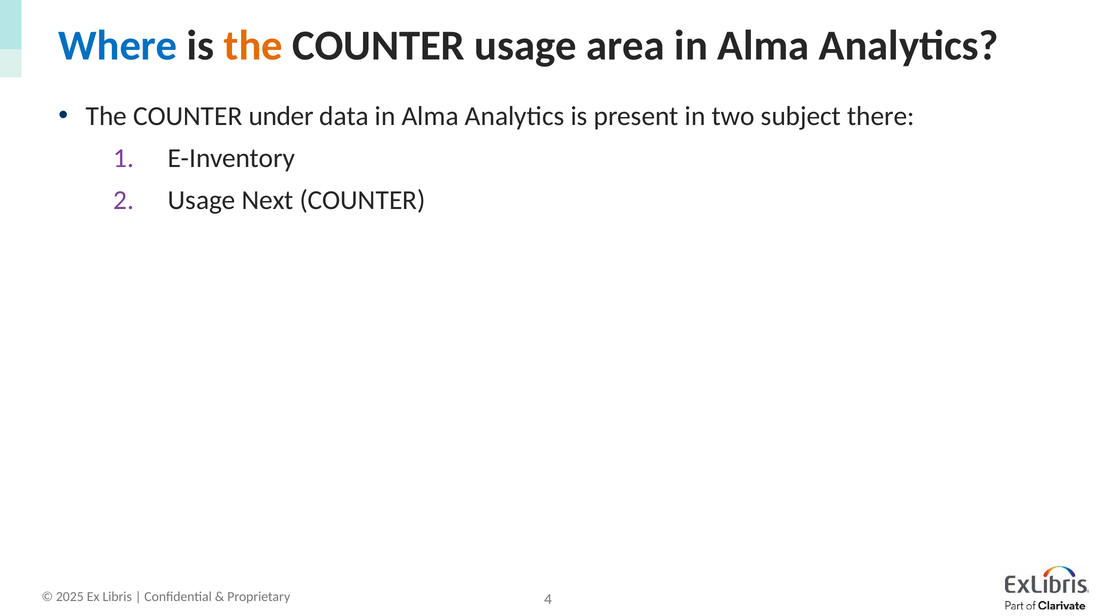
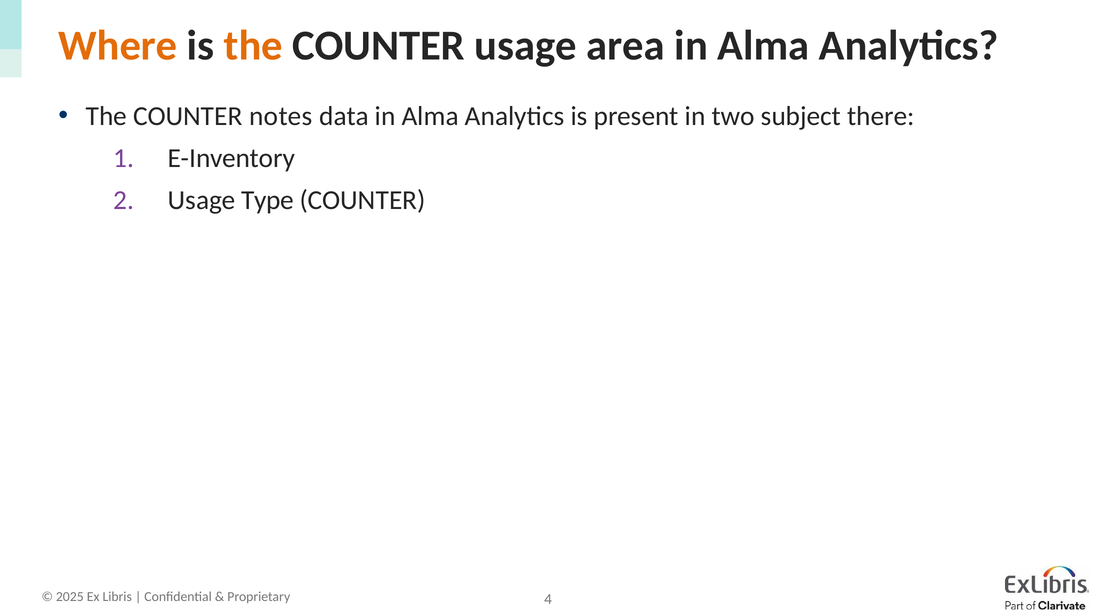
Where colour: blue -> orange
under: under -> notes
Next: Next -> Type
